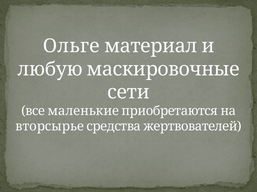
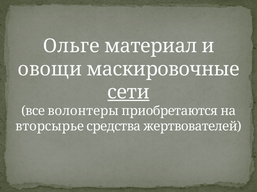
любую: любую -> овощи
сети underline: none -> present
маленькие: маленькие -> волонтеры
